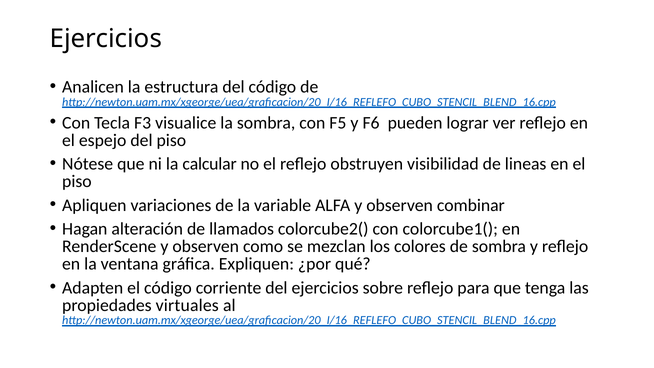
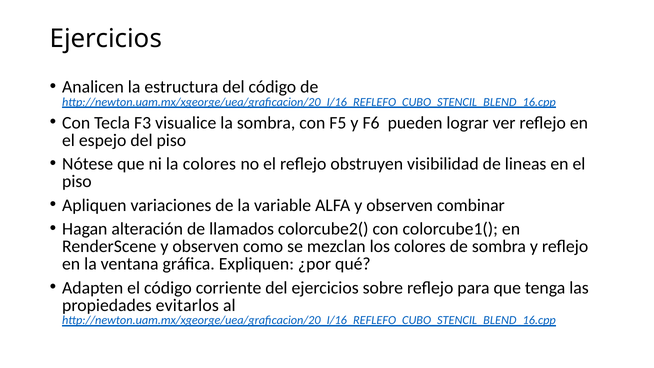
la calcular: calcular -> colores
virtuales: virtuales -> evitarlos
